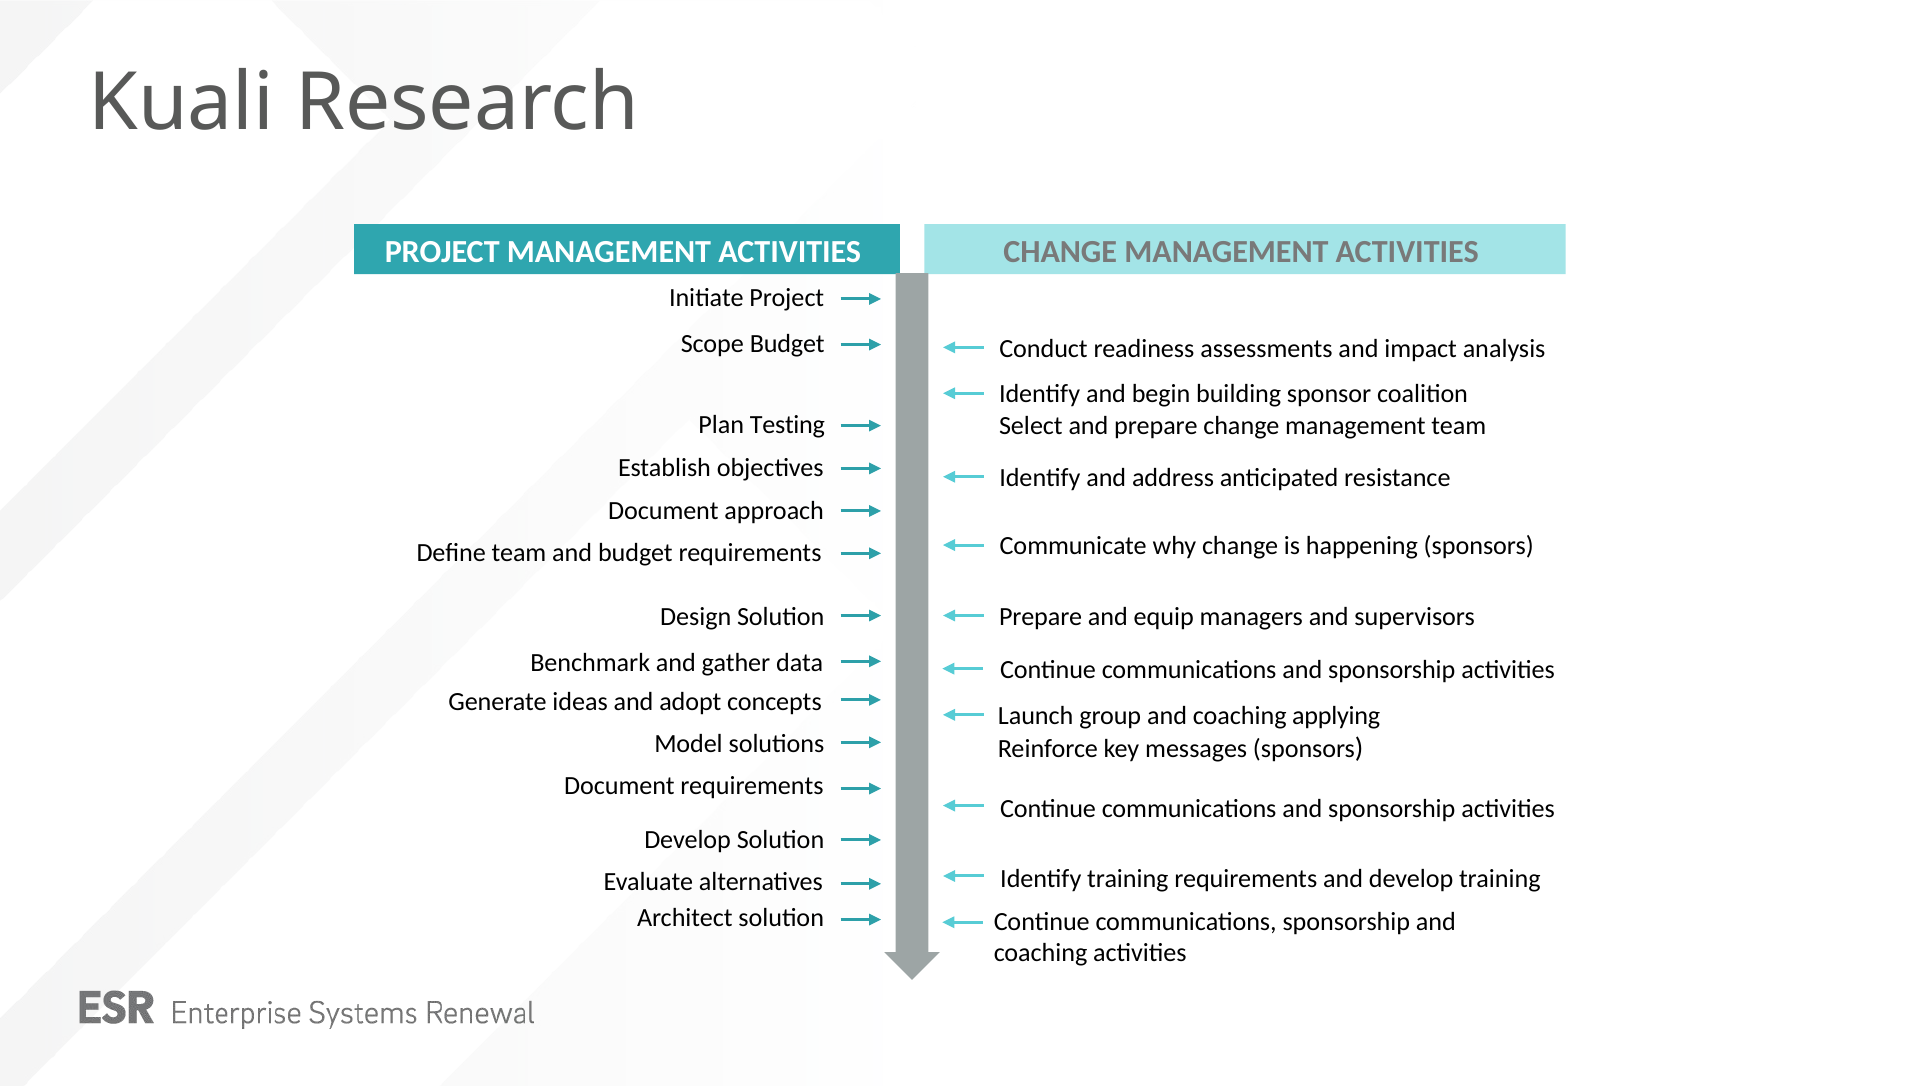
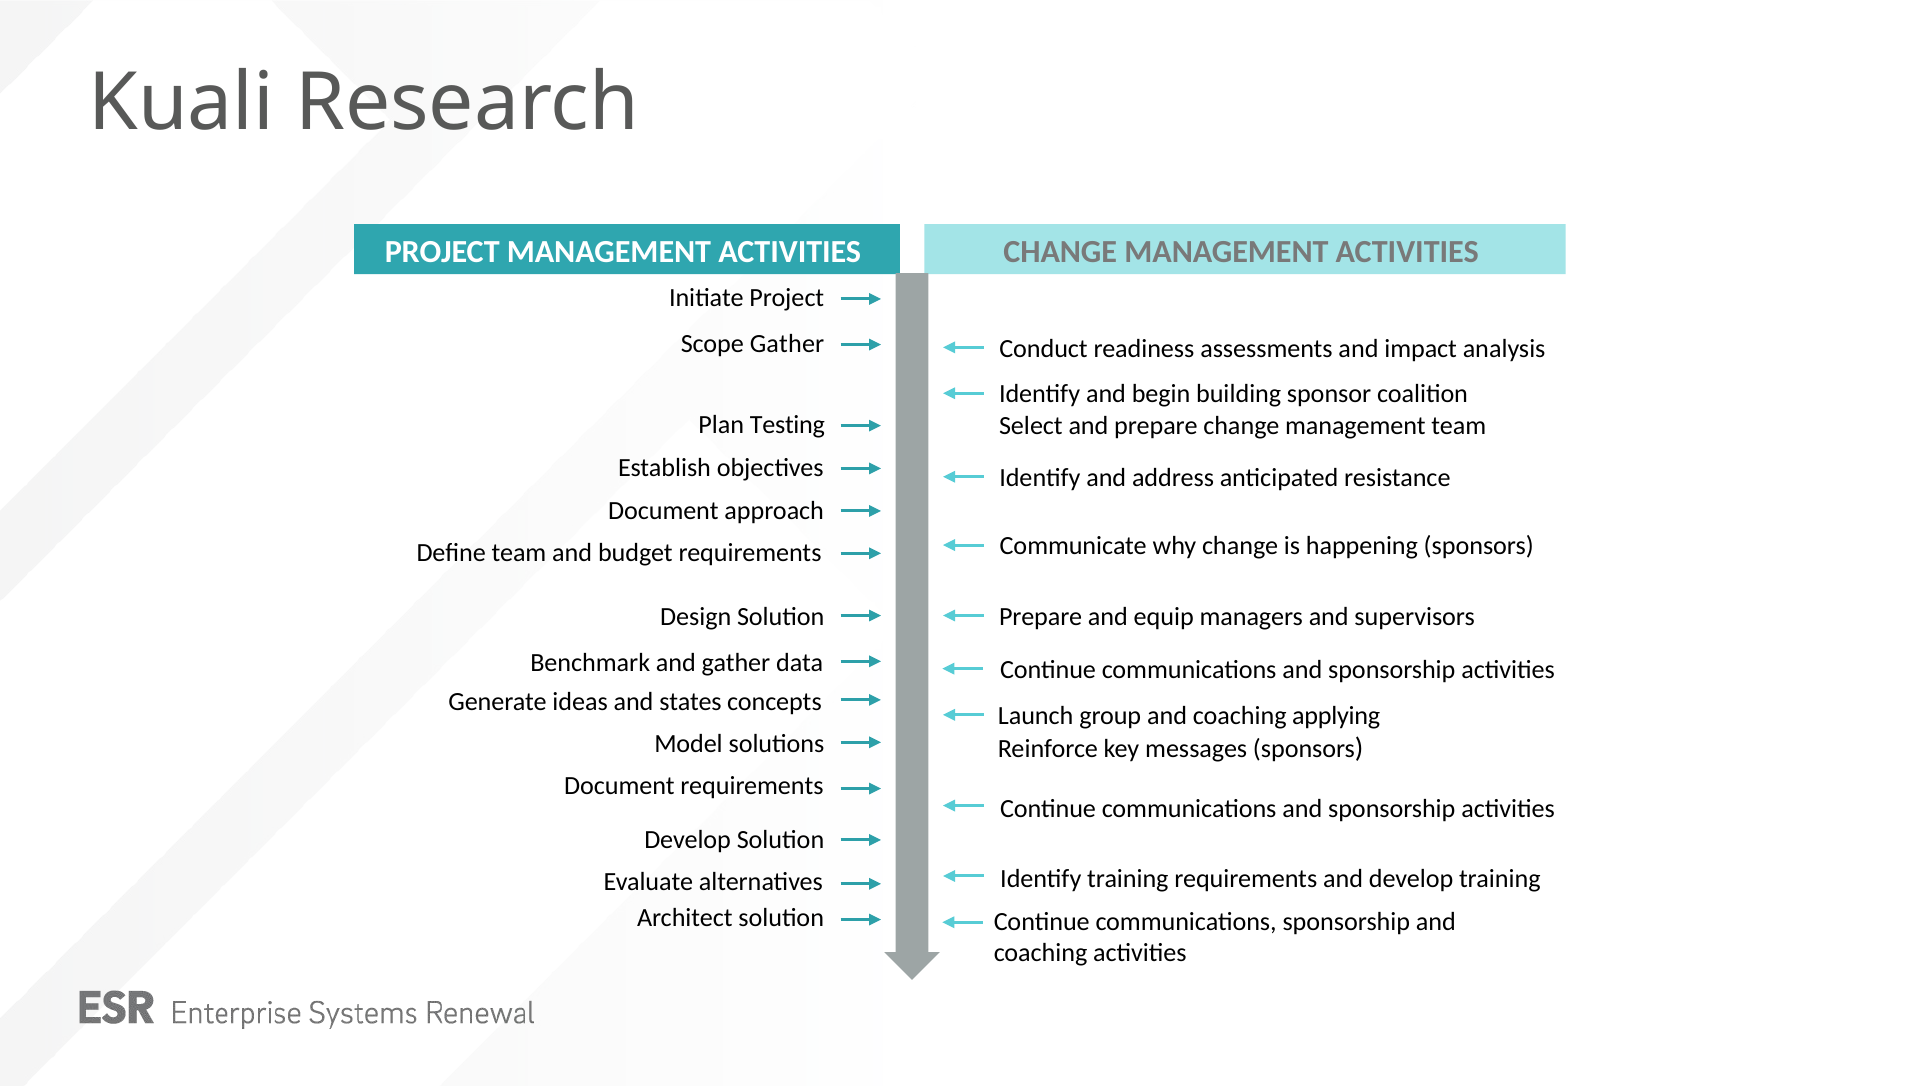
Scope Budget: Budget -> Gather
adopt: adopt -> states
